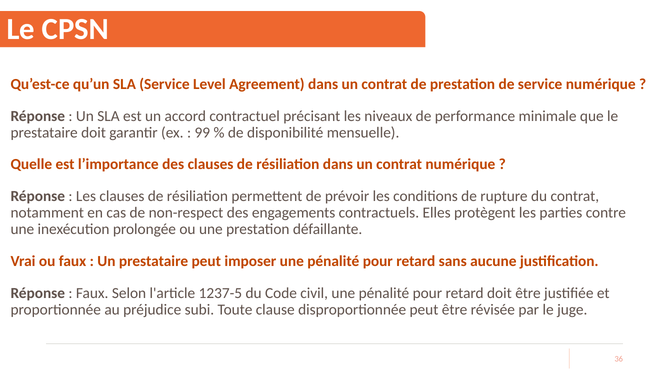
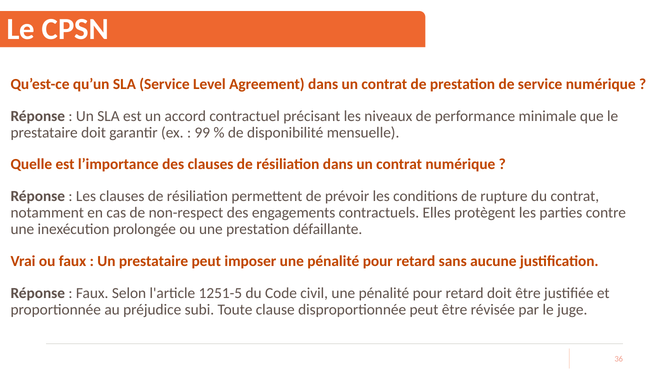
1237-5: 1237-5 -> 1251-5
